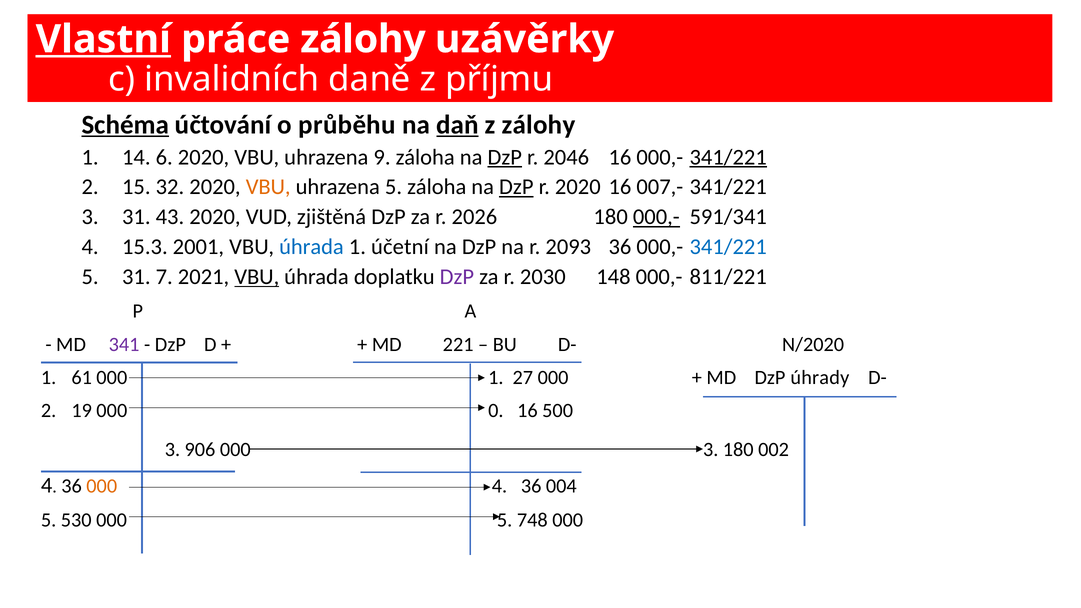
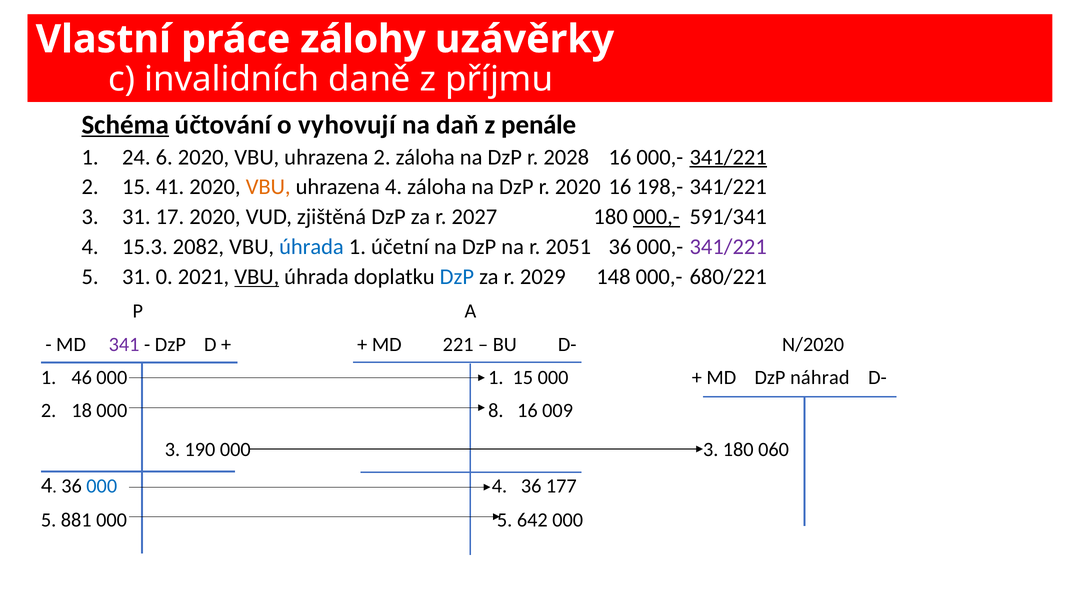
Vlastní underline: present -> none
průběhu: průběhu -> vyhovují
daň underline: present -> none
z zálohy: zálohy -> penále
14: 14 -> 24
uhrazena 9: 9 -> 2
DzP at (505, 157) underline: present -> none
2046: 2046 -> 2028
32: 32 -> 41
uhrazena 5: 5 -> 4
DzP at (516, 187) underline: present -> none
007,-: 007,- -> 198,-
43: 43 -> 17
2026: 2026 -> 2027
2001: 2001 -> 2082
2093: 2093 -> 2051
341/221 at (728, 247) colour: blue -> purple
7: 7 -> 0
DzP at (457, 277) colour: purple -> blue
2030: 2030 -> 2029
811/221: 811/221 -> 680/221
61: 61 -> 46
1 27: 27 -> 15
úhrady: úhrady -> náhrad
19: 19 -> 18
0: 0 -> 8
500: 500 -> 009
906: 906 -> 190
002: 002 -> 060
000 at (102, 486) colour: orange -> blue
004: 004 -> 177
530: 530 -> 881
748: 748 -> 642
